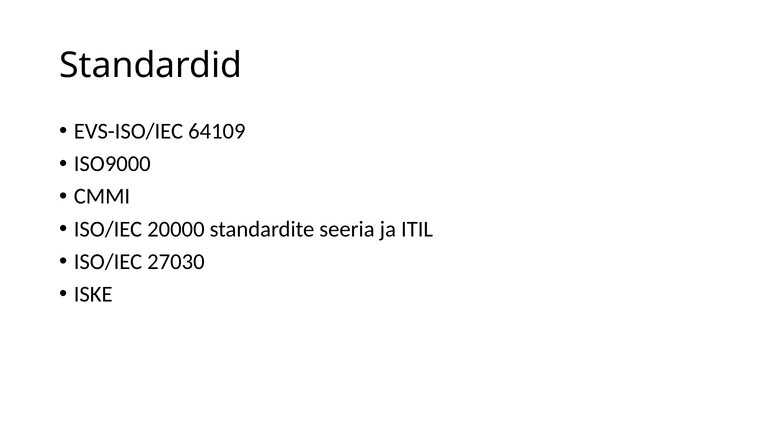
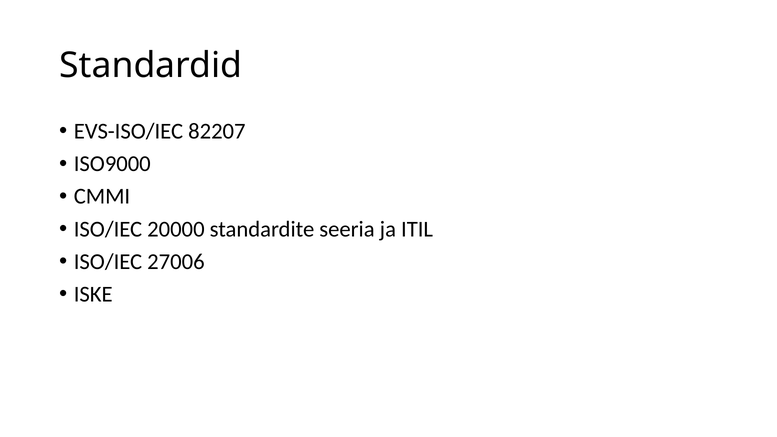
64109: 64109 -> 82207
27030: 27030 -> 27006
